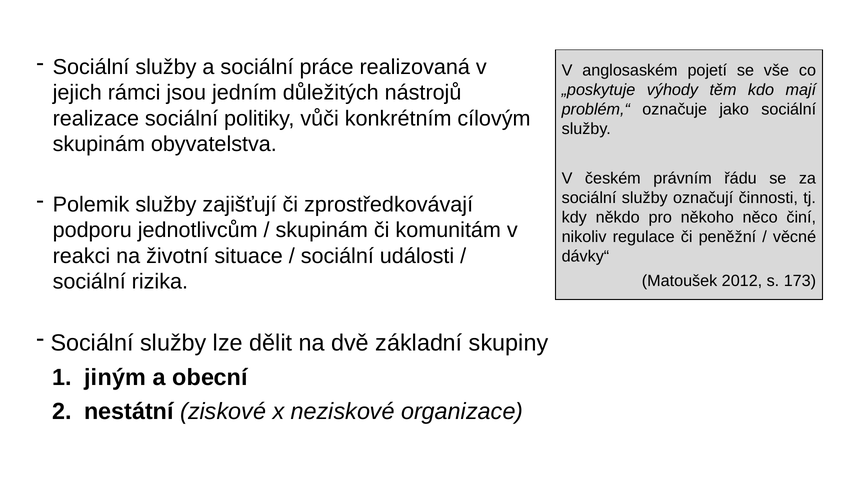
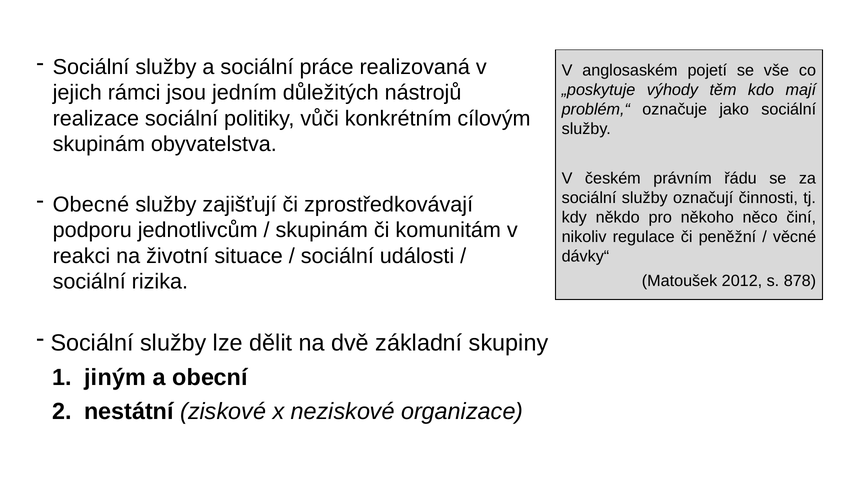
Polemik: Polemik -> Obecné
173: 173 -> 878
